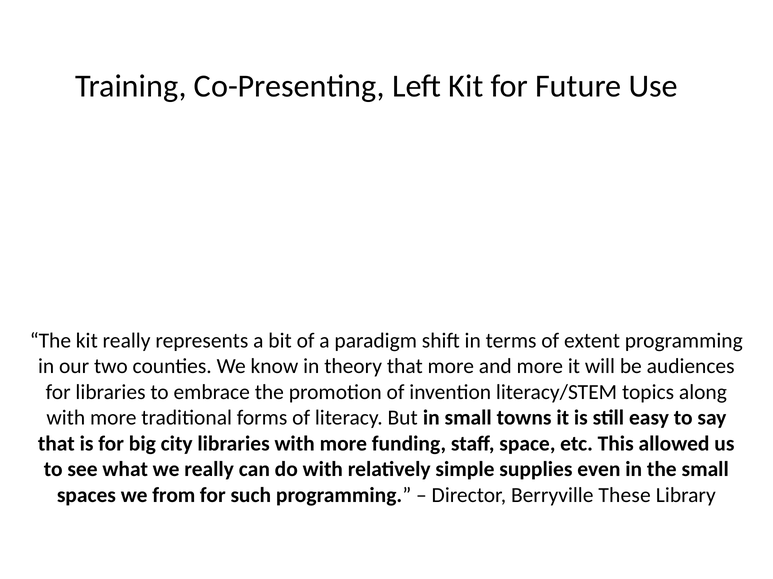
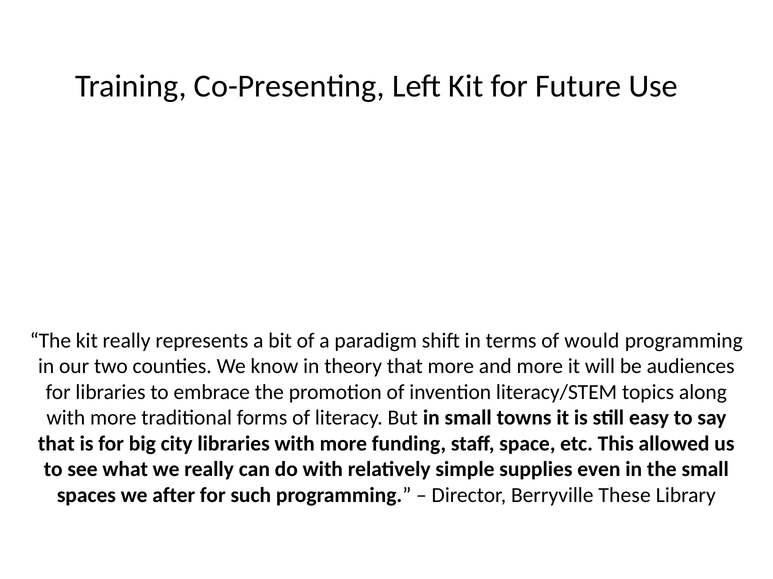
extent: extent -> would
from: from -> after
